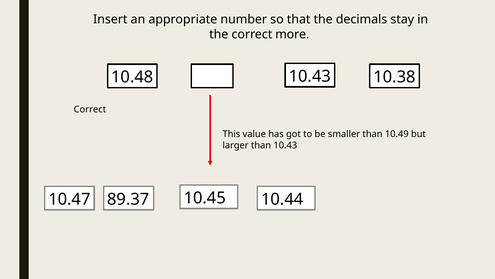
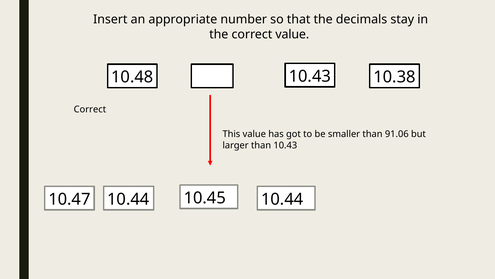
correct more: more -> value
10.49: 10.49 -> 91.06
10.47 89.37: 89.37 -> 10.44
